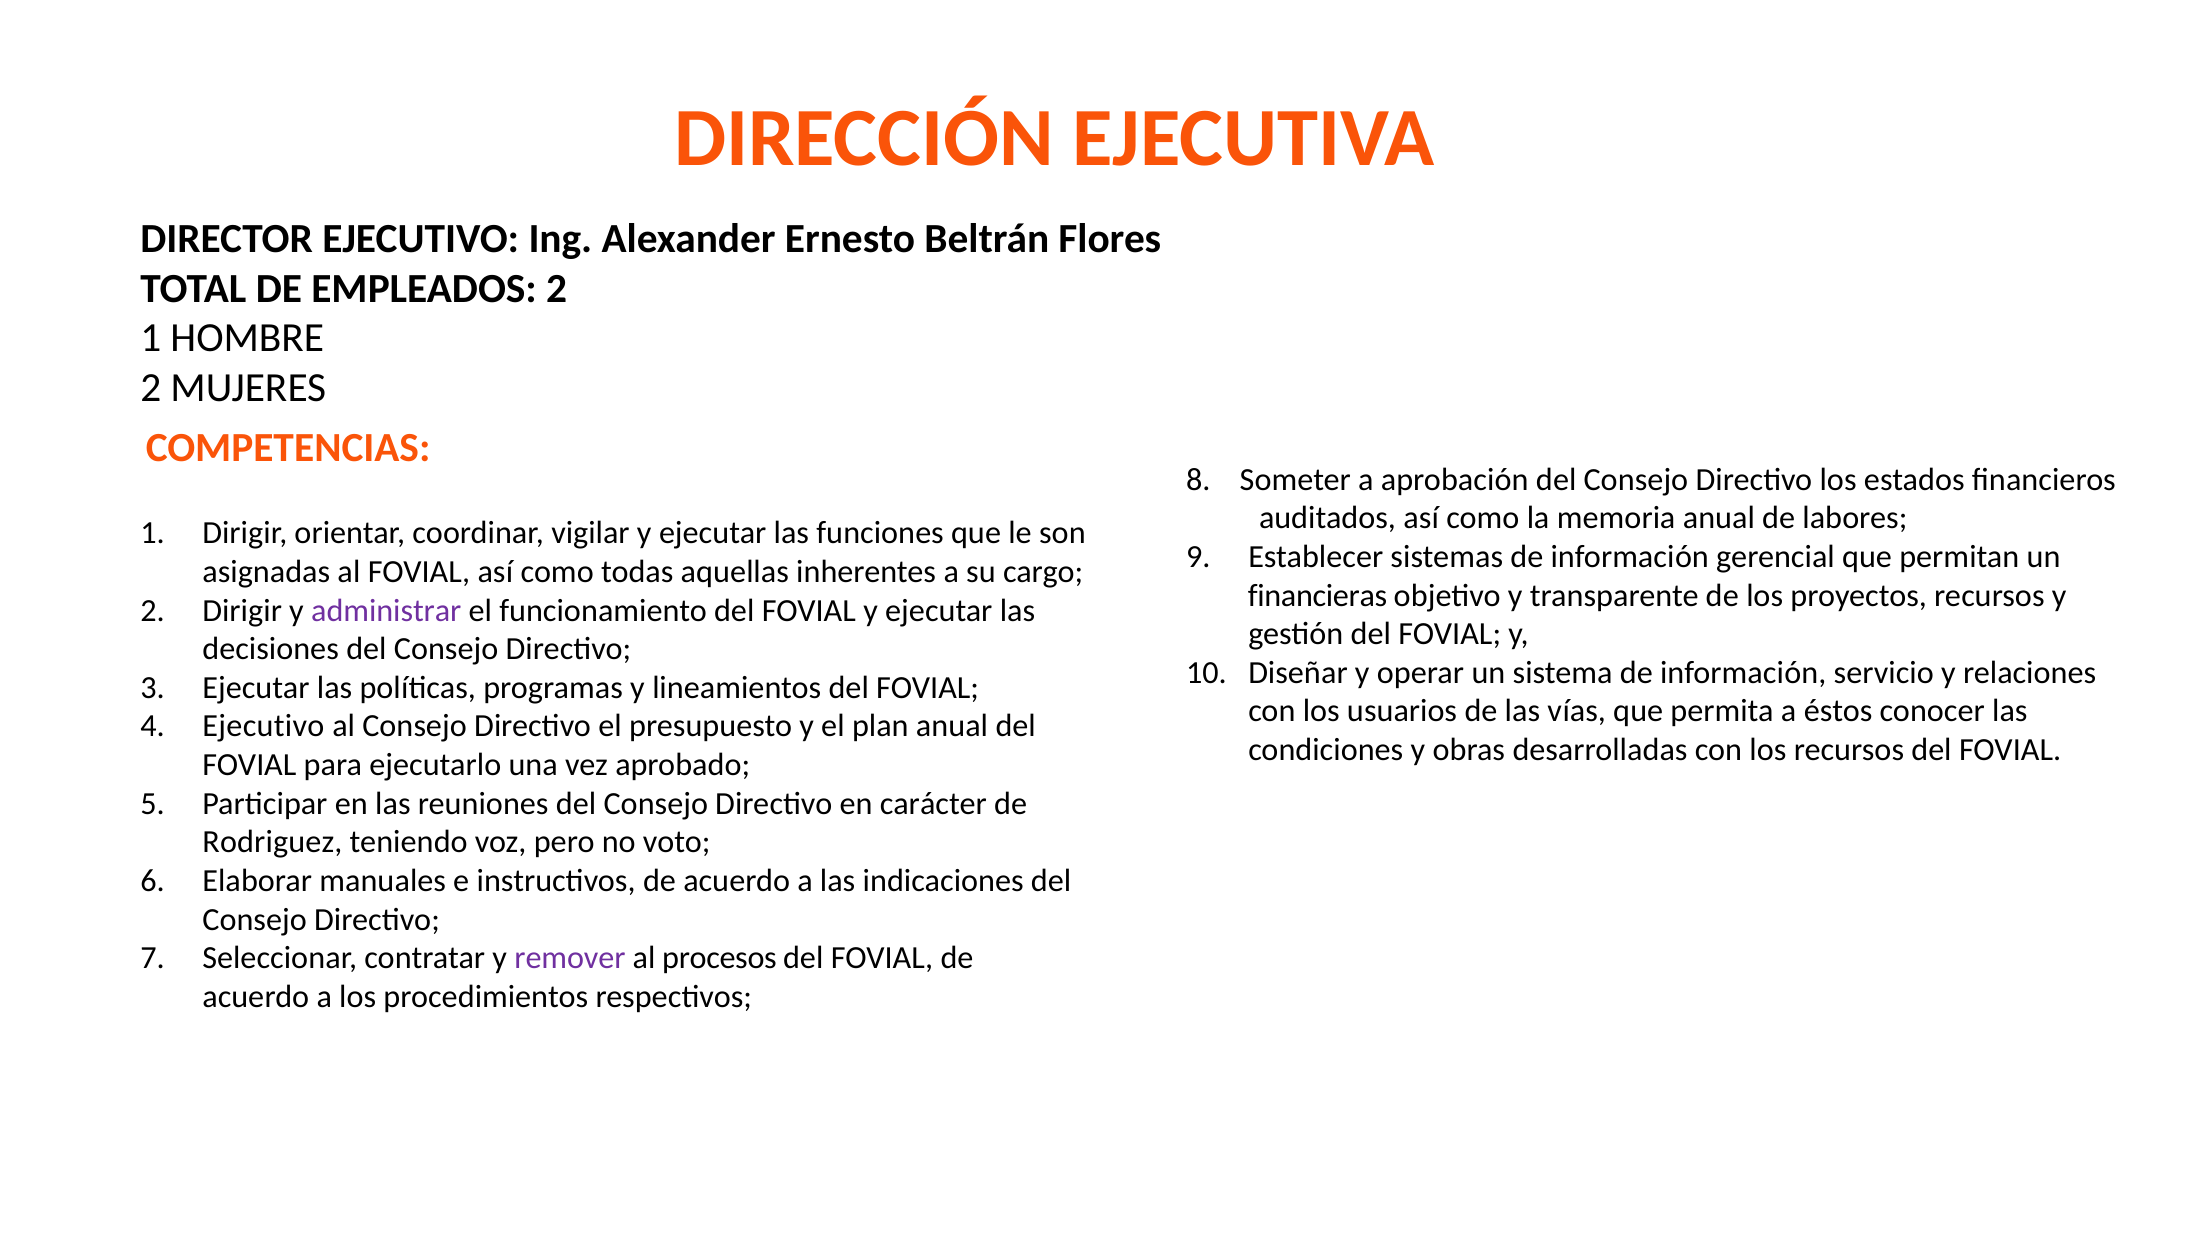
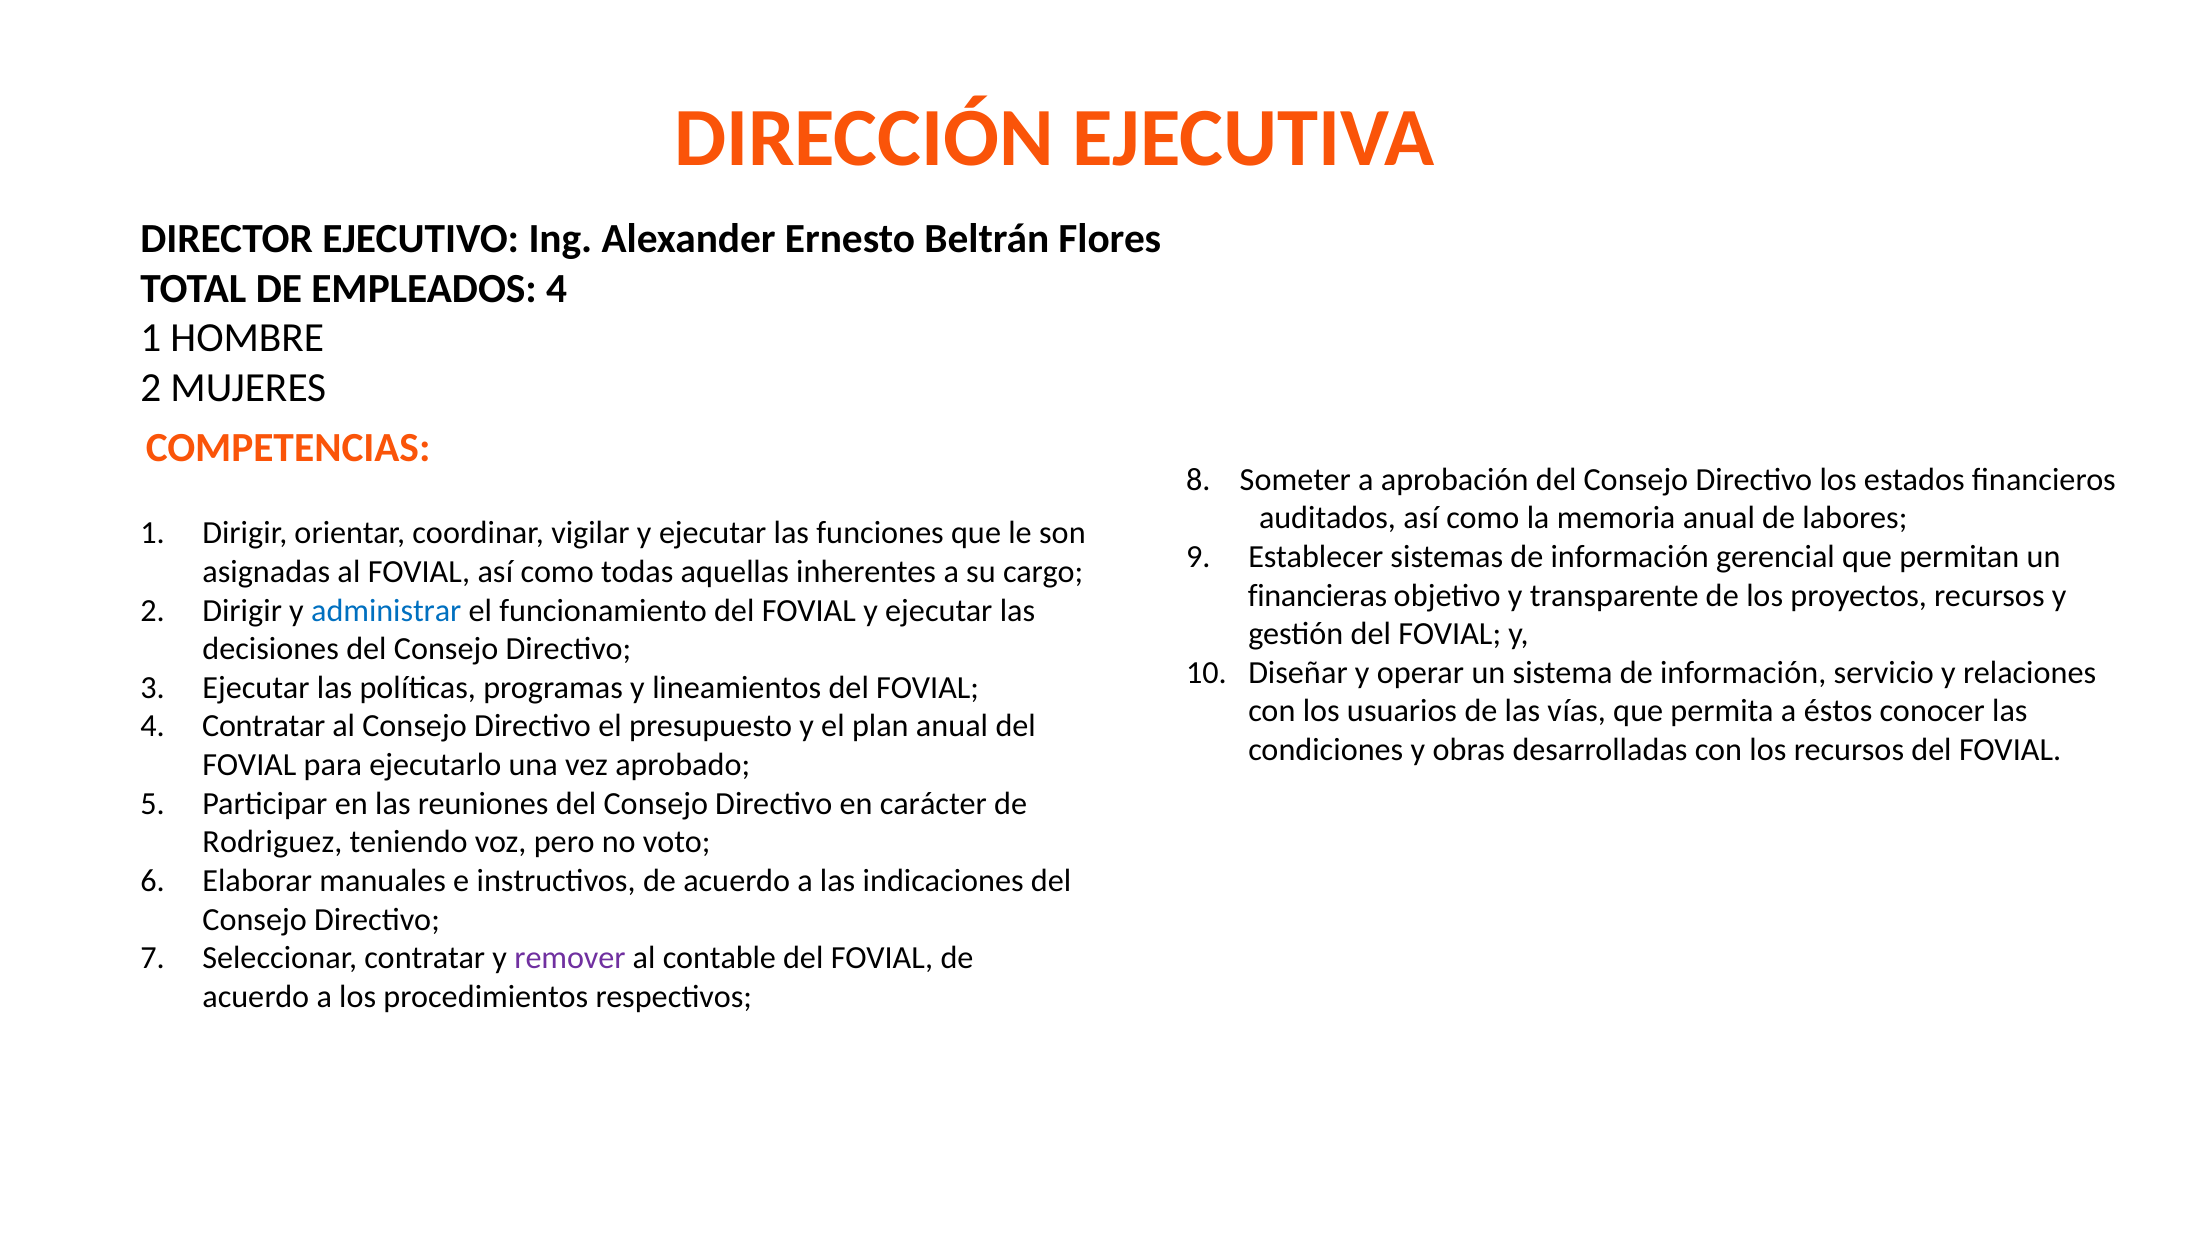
EMPLEADOS 2: 2 -> 4
administrar colour: purple -> blue
Ejecutivo at (263, 727): Ejecutivo -> Contratar
procesos: procesos -> contable
